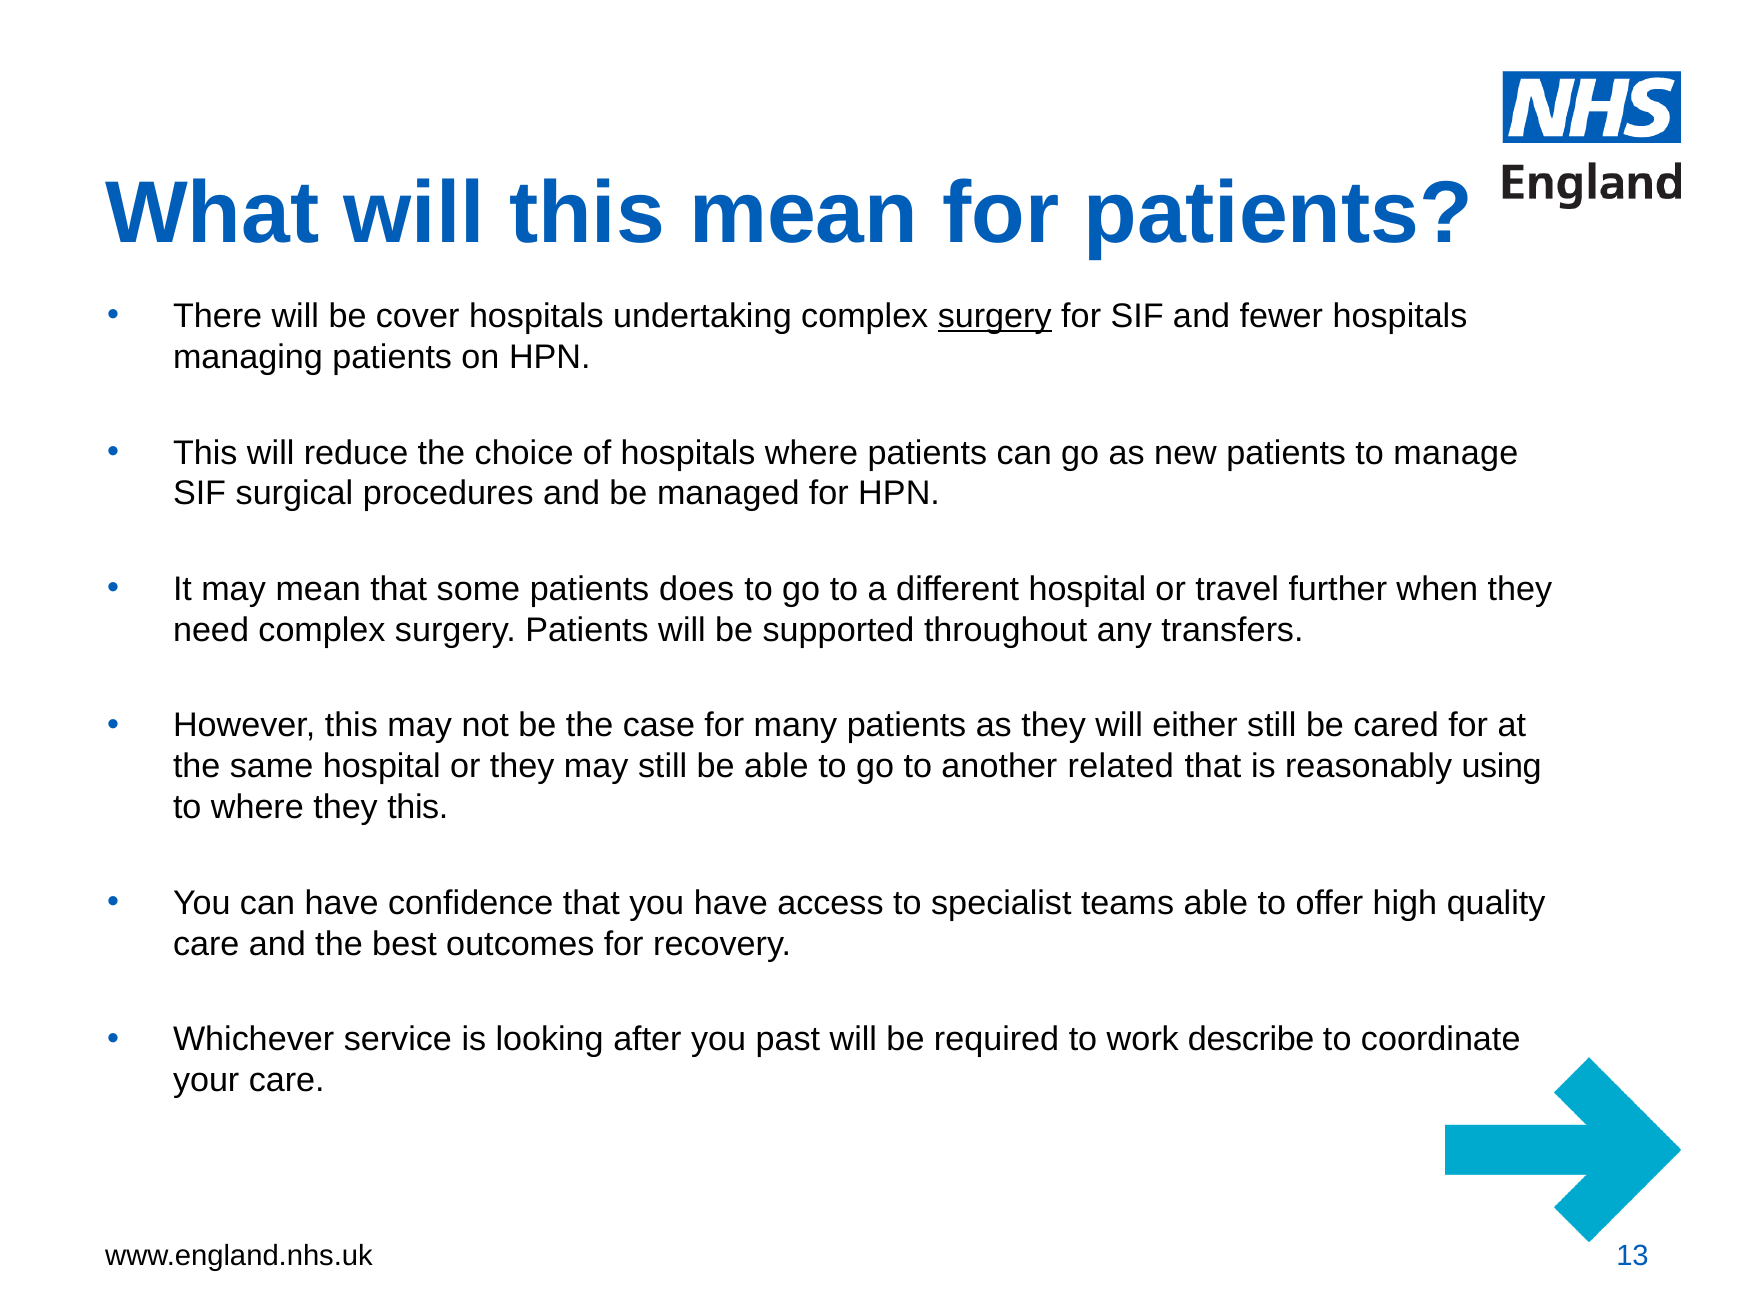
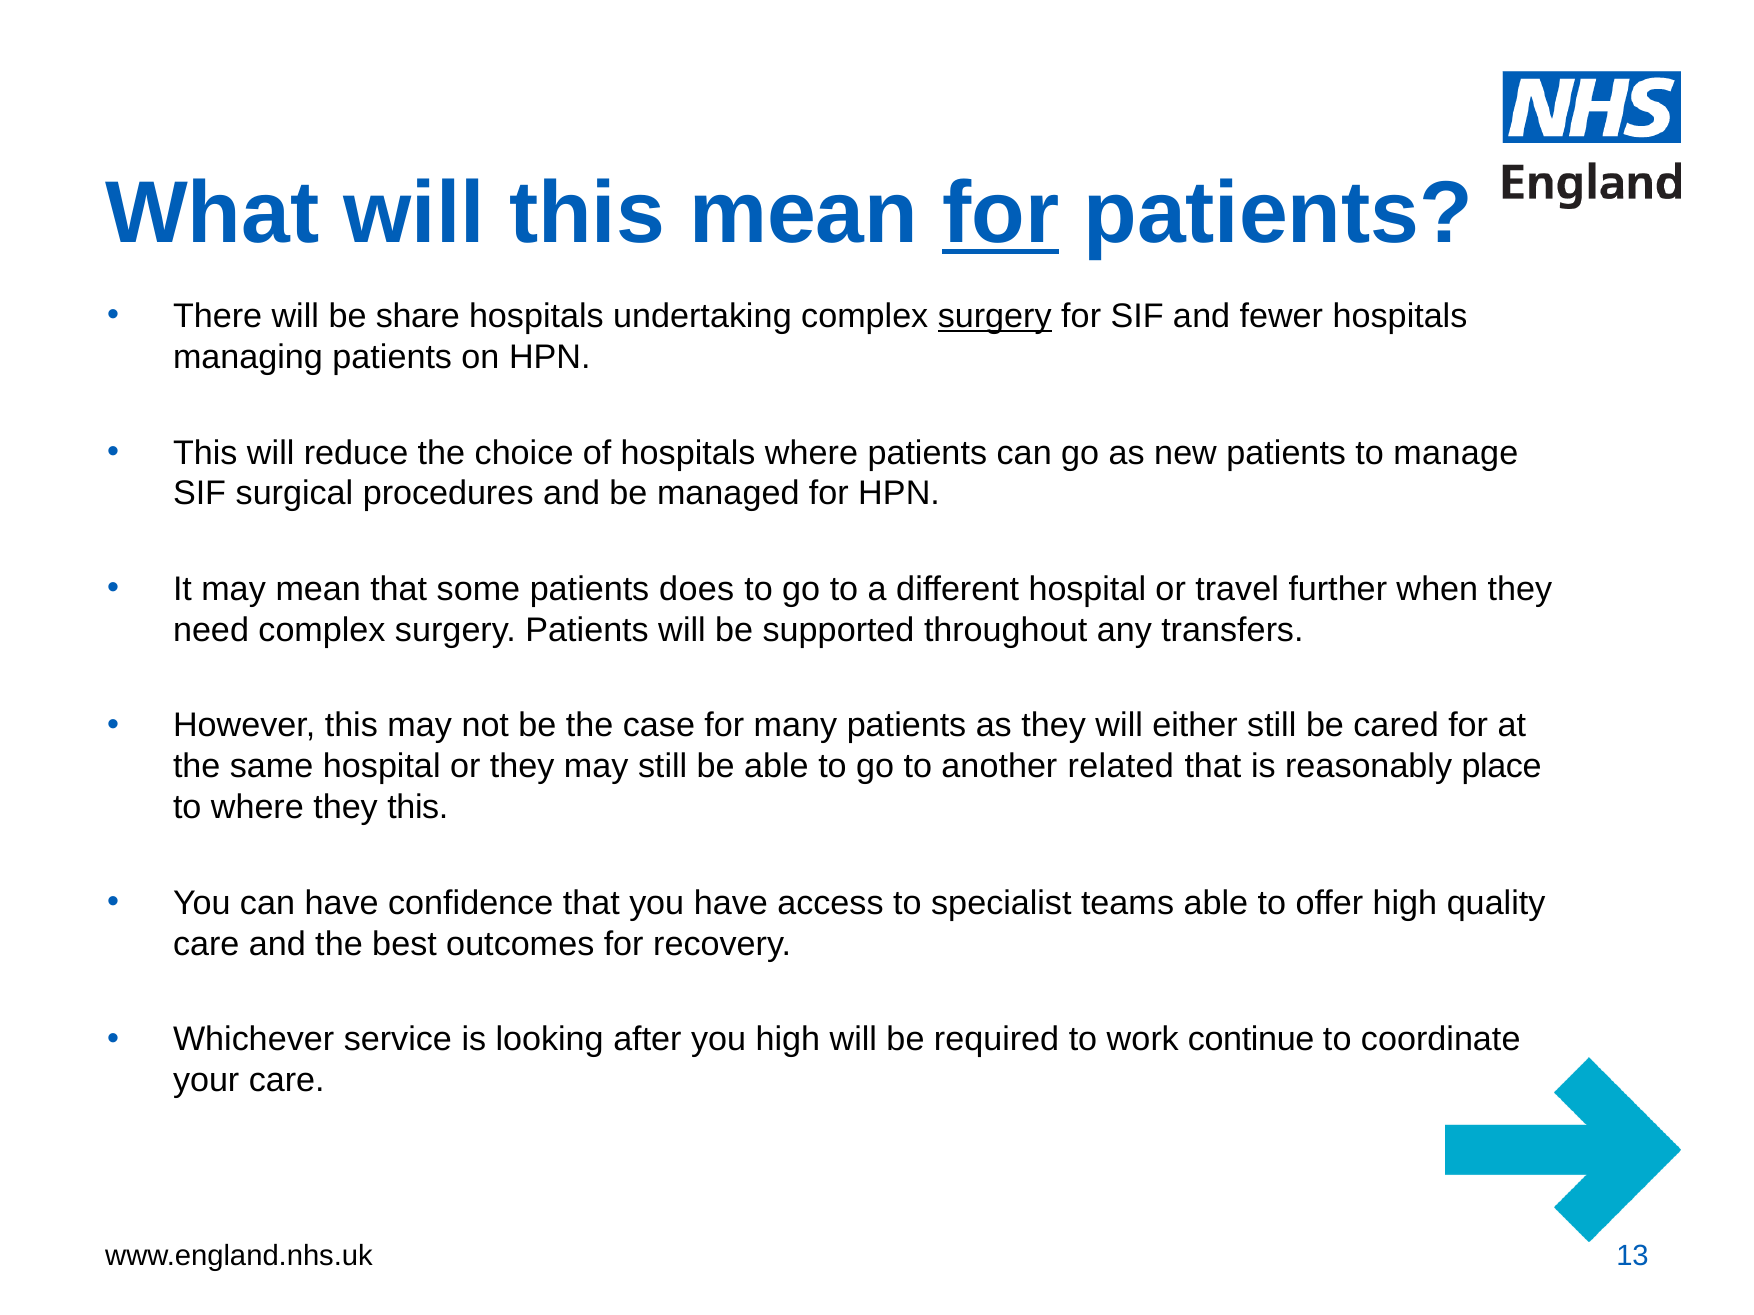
for at (1001, 214) underline: none -> present
cover: cover -> share
using: using -> place
you past: past -> high
describe: describe -> continue
